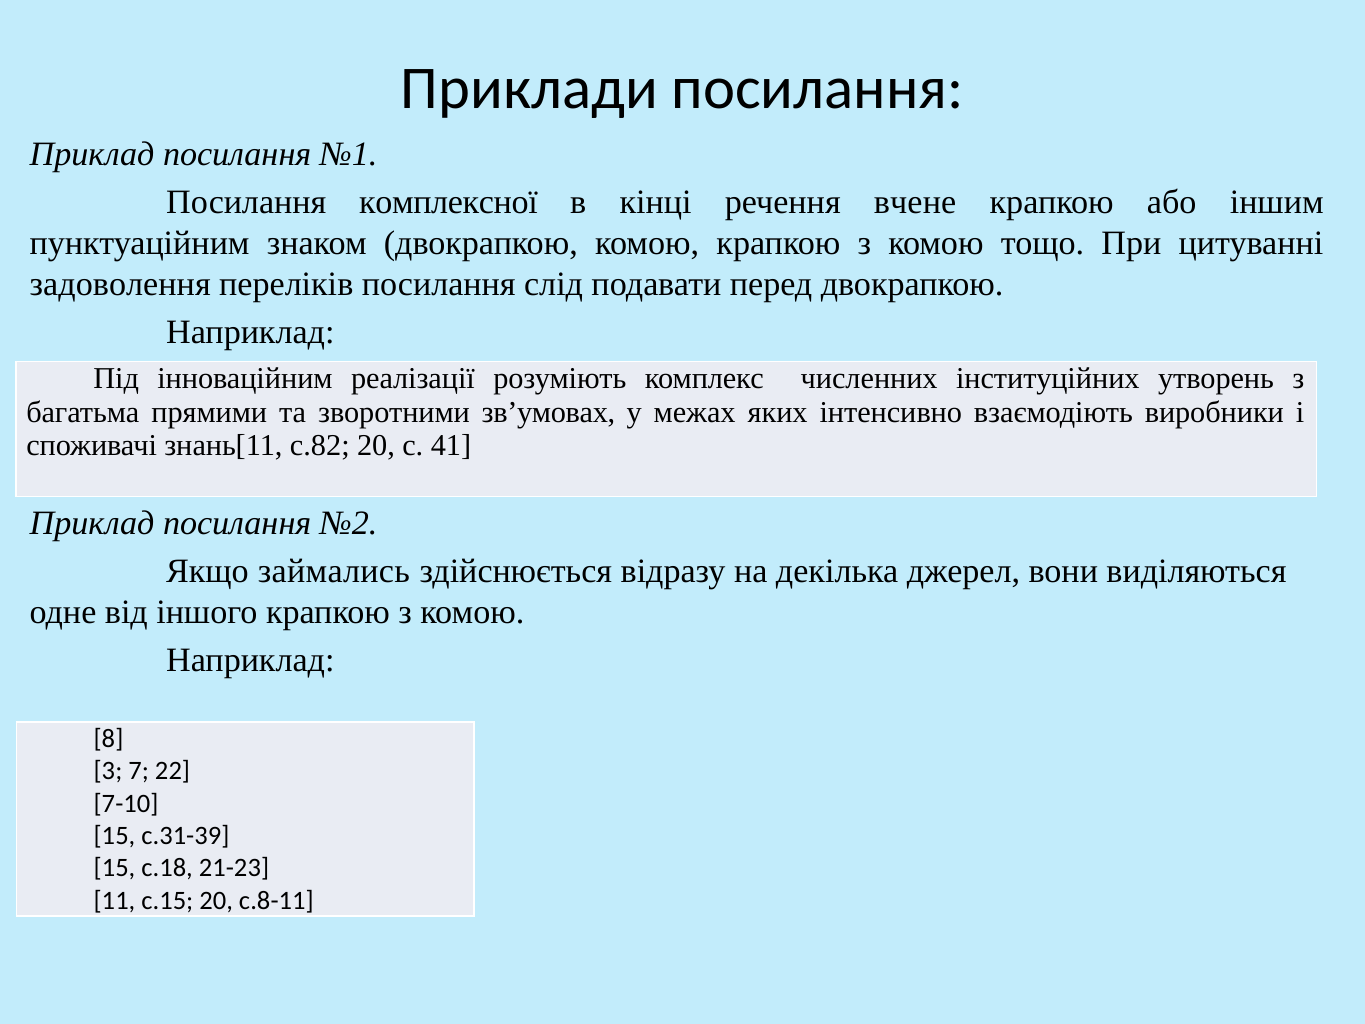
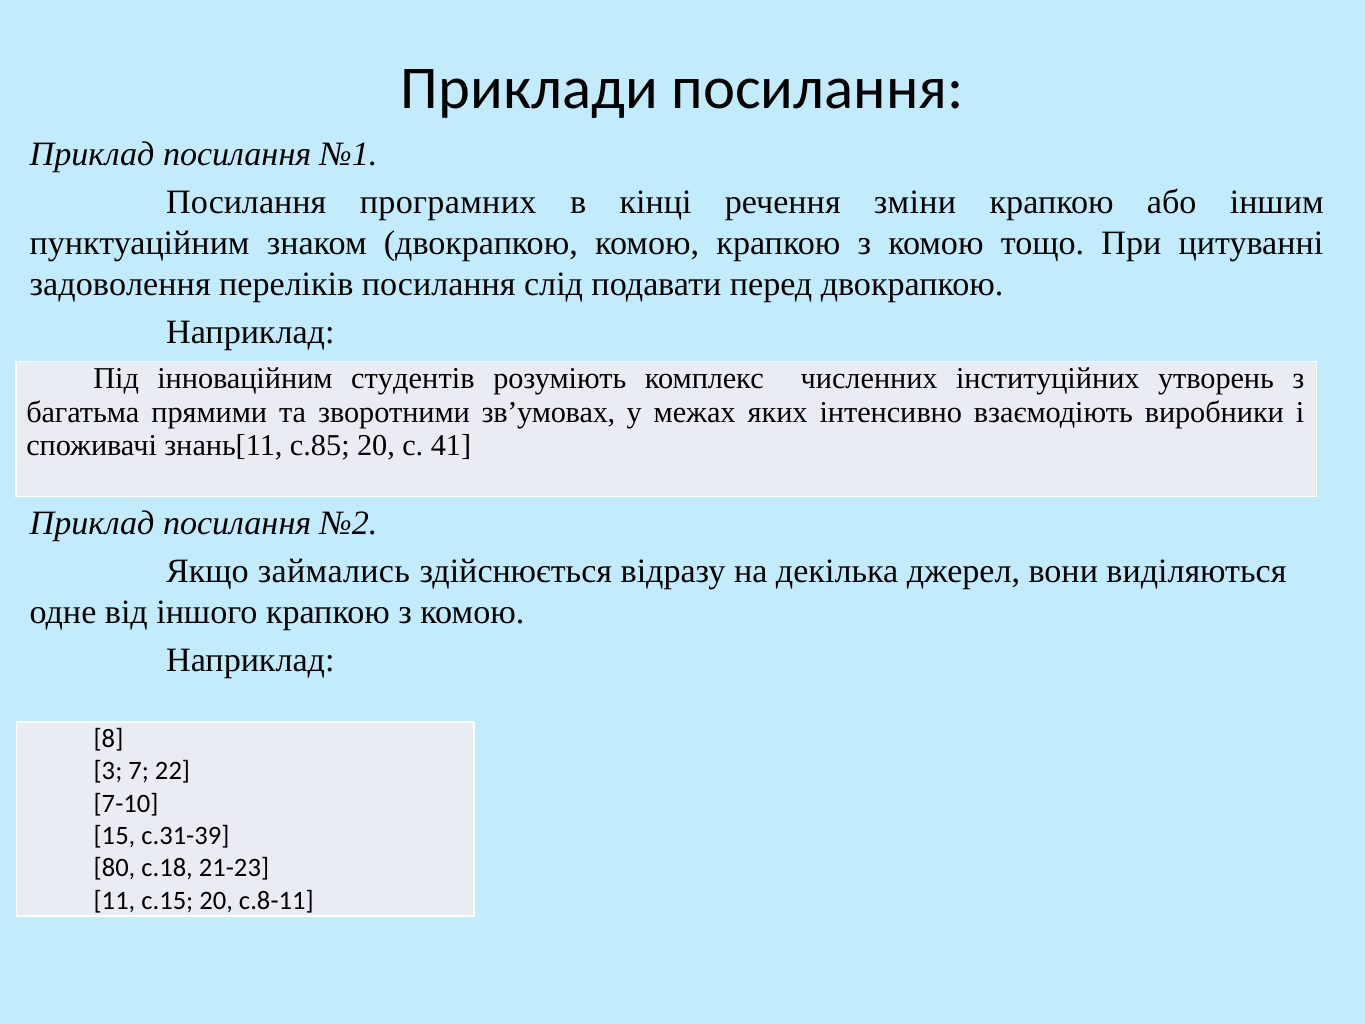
комплексної: комплексної -> програмних
вчене: вчене -> зміни
реалізації: реалізації -> студентів
с.82: с.82 -> с.85
15 at (115, 868): 15 -> 80
